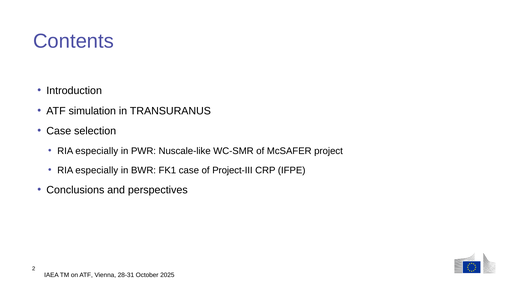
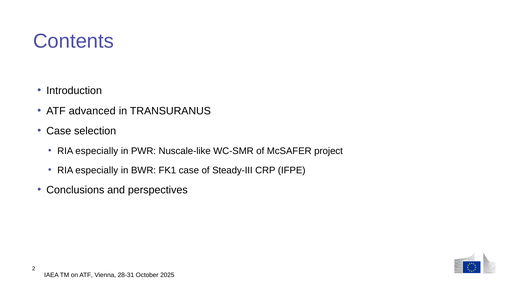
simulation: simulation -> advanced
Project-III: Project-III -> Steady-III
